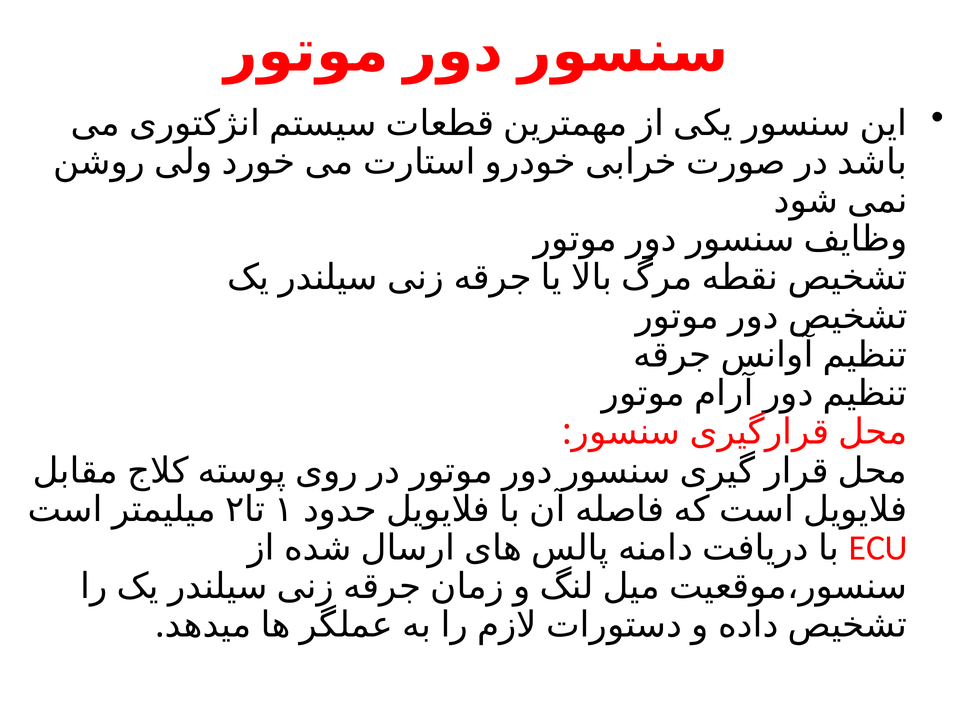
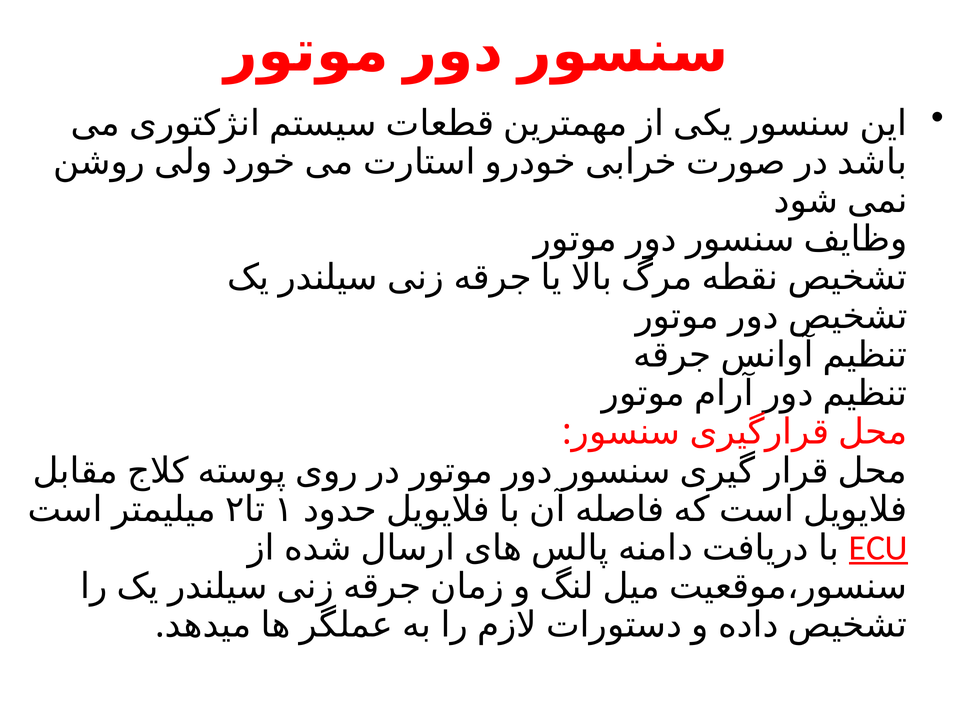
ECU underline: none -> present
